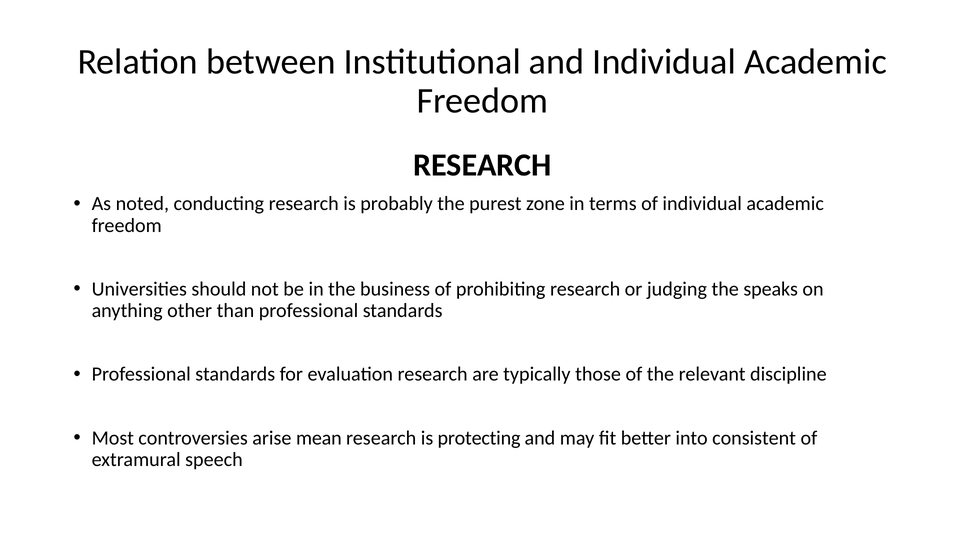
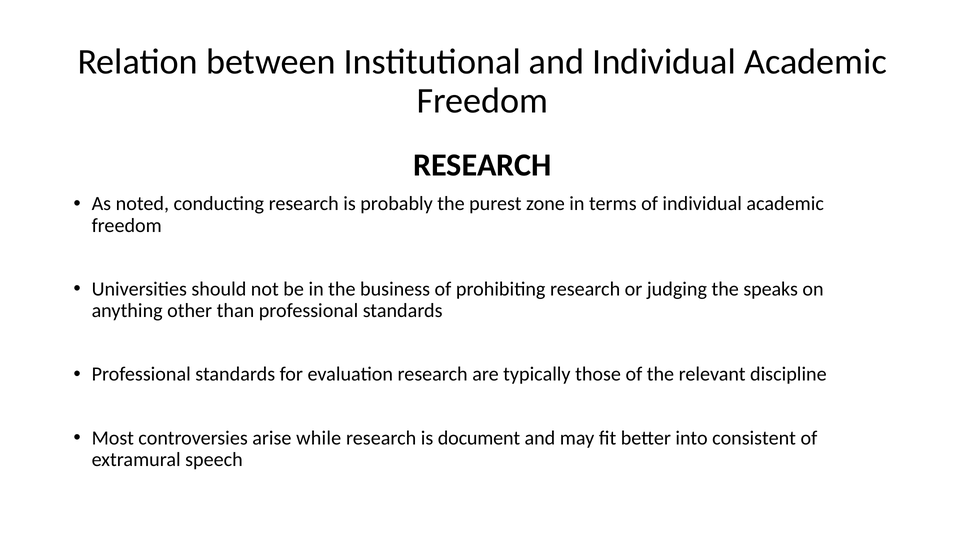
mean: mean -> while
protecting: protecting -> document
